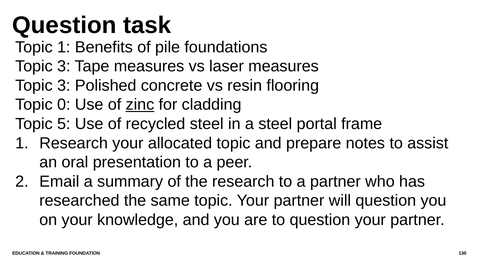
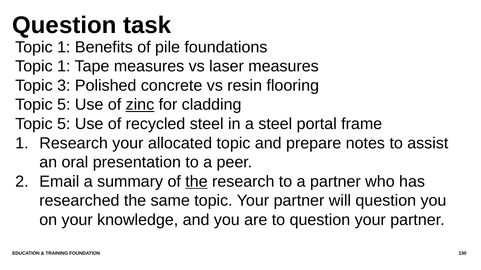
3 at (64, 66): 3 -> 1
0 at (64, 105): 0 -> 5
the at (196, 182) underline: none -> present
